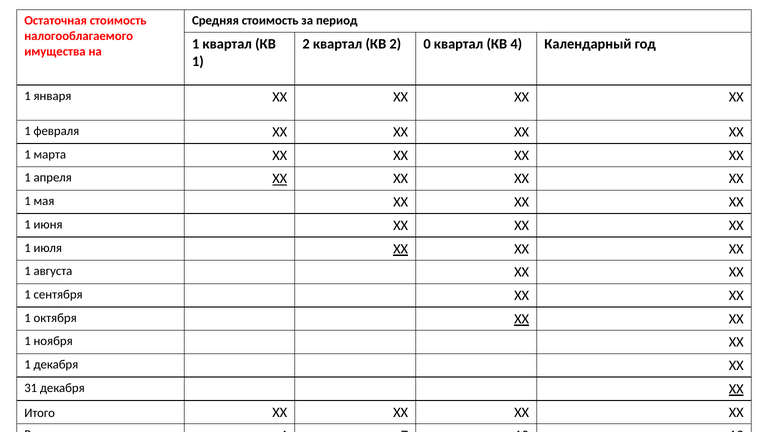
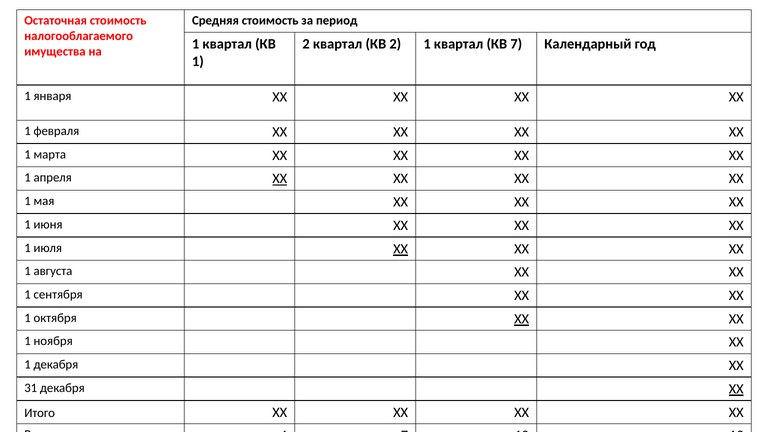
2 0: 0 -> 1
КВ 4: 4 -> 7
